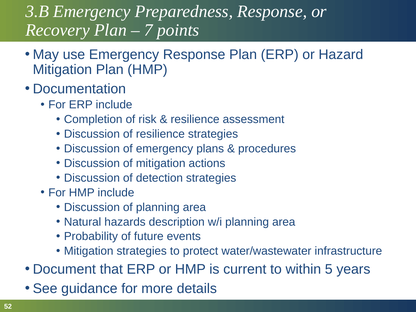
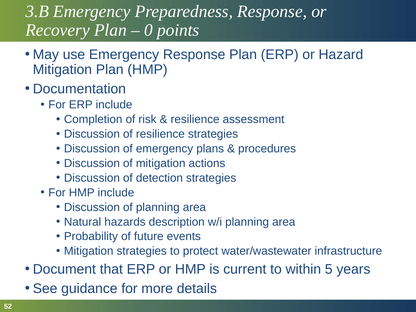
7: 7 -> 0
